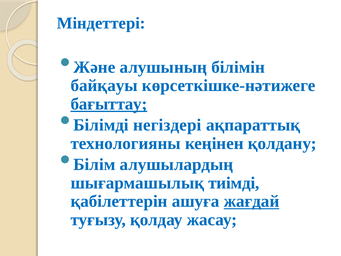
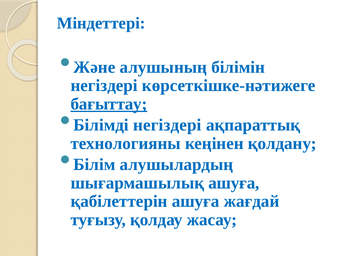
байқауы at (104, 86): байқауы -> негіздері
шығармашылық тиімді: тиімді -> ашуға
жағдай underline: present -> none
